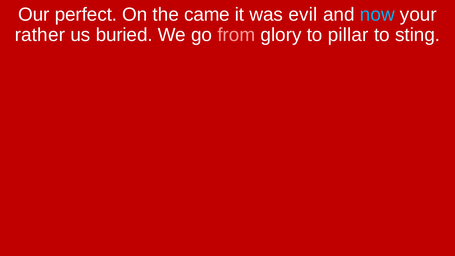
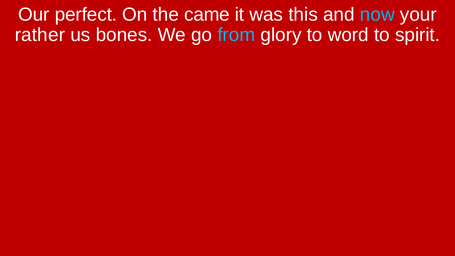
evil: evil -> this
buried: buried -> bones
from colour: pink -> light blue
pillar: pillar -> word
sting: sting -> spirit
